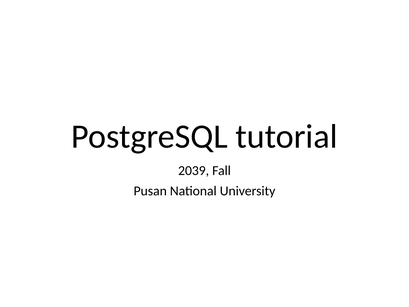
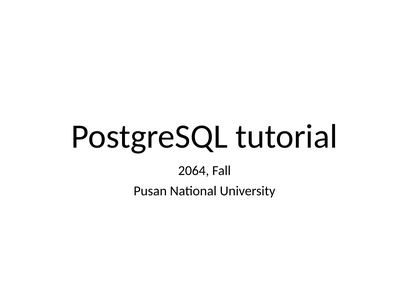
2039: 2039 -> 2064
